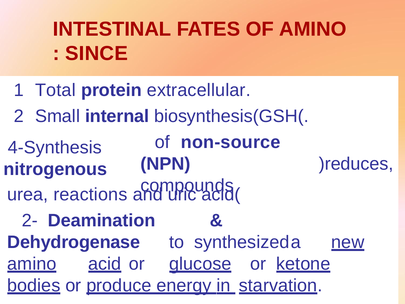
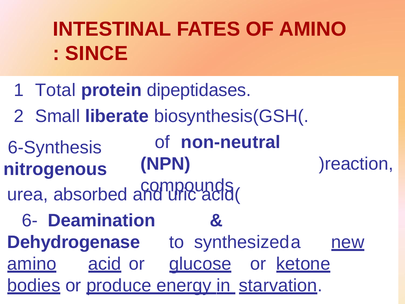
extracellular: extracellular -> dipeptidases
internal: internal -> liberate
non-source: non-source -> non-neutral
4-Synthesis: 4-Synthesis -> 6-Synthesis
)reduces: )reduces -> )reaction
reactions: reactions -> absorbed
2-: 2- -> 6-
